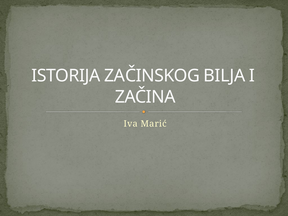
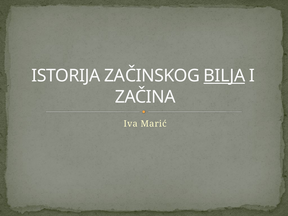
BILJA underline: none -> present
